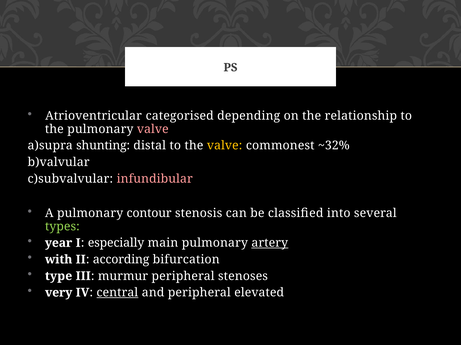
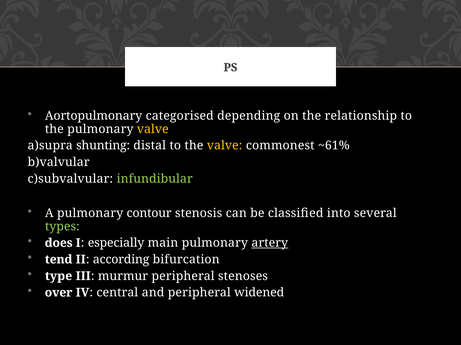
Atrioventricular: Atrioventricular -> Aortopulmonary
valve at (153, 129) colour: pink -> yellow
~32%: ~32% -> ~61%
infundibular colour: pink -> light green
year: year -> does
with: with -> tend
very: very -> over
central underline: present -> none
elevated: elevated -> widened
